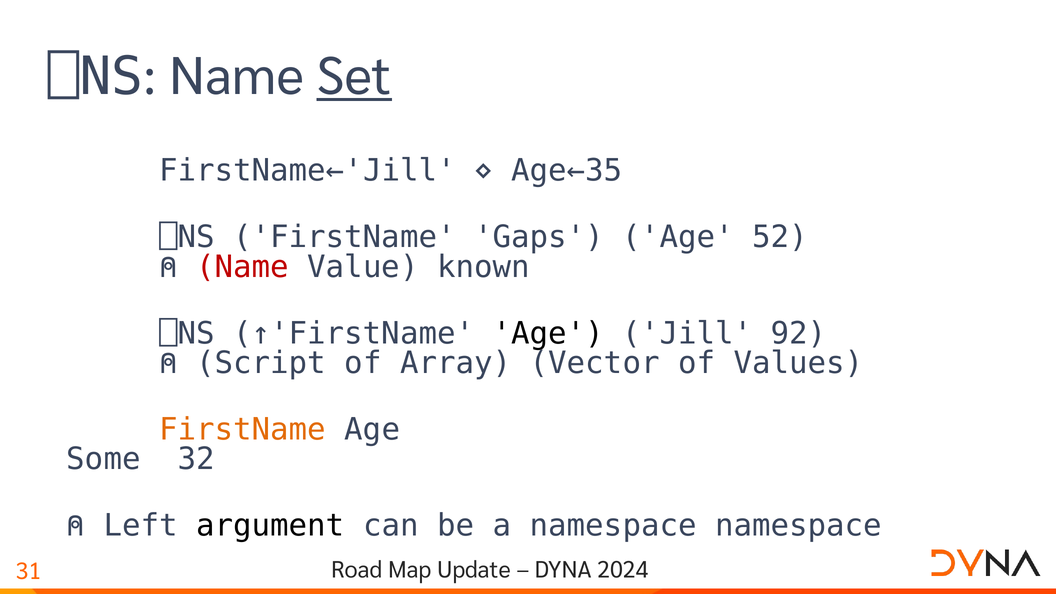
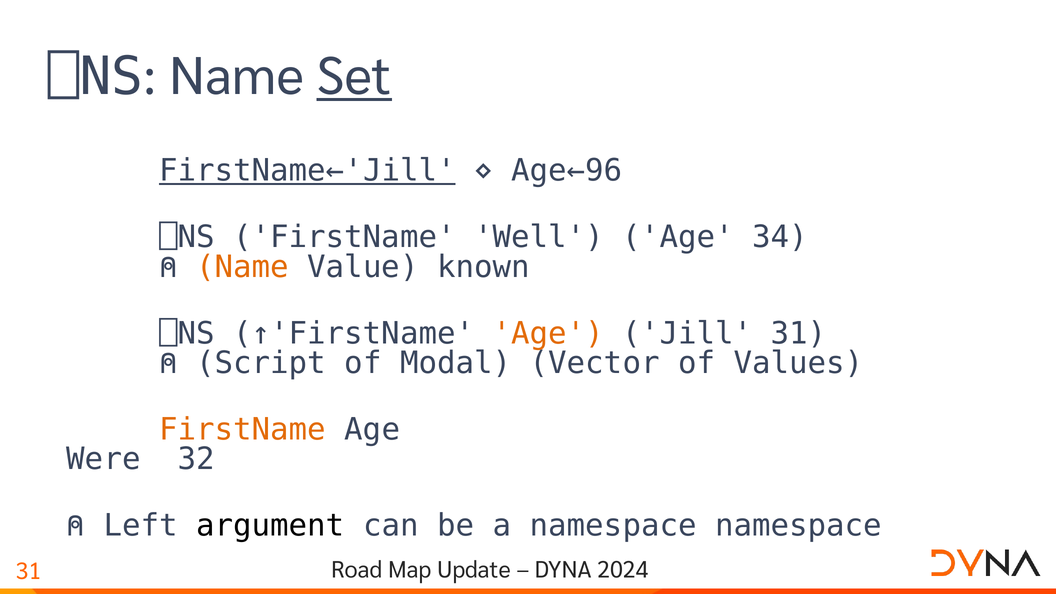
FirstName←'Jill underline: none -> present
Age←35: Age←35 -> Age←96
Gaps: Gaps -> Well
52: 52 -> 34
Name at (242, 267) colour: red -> orange
Age at (548, 333) colour: black -> orange
Jill 92: 92 -> 31
Array: Array -> Modal
Some: Some -> Were
